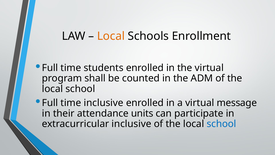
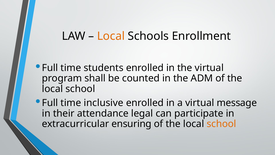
units: units -> legal
extracurricular inclusive: inclusive -> ensuring
school at (221, 124) colour: blue -> orange
